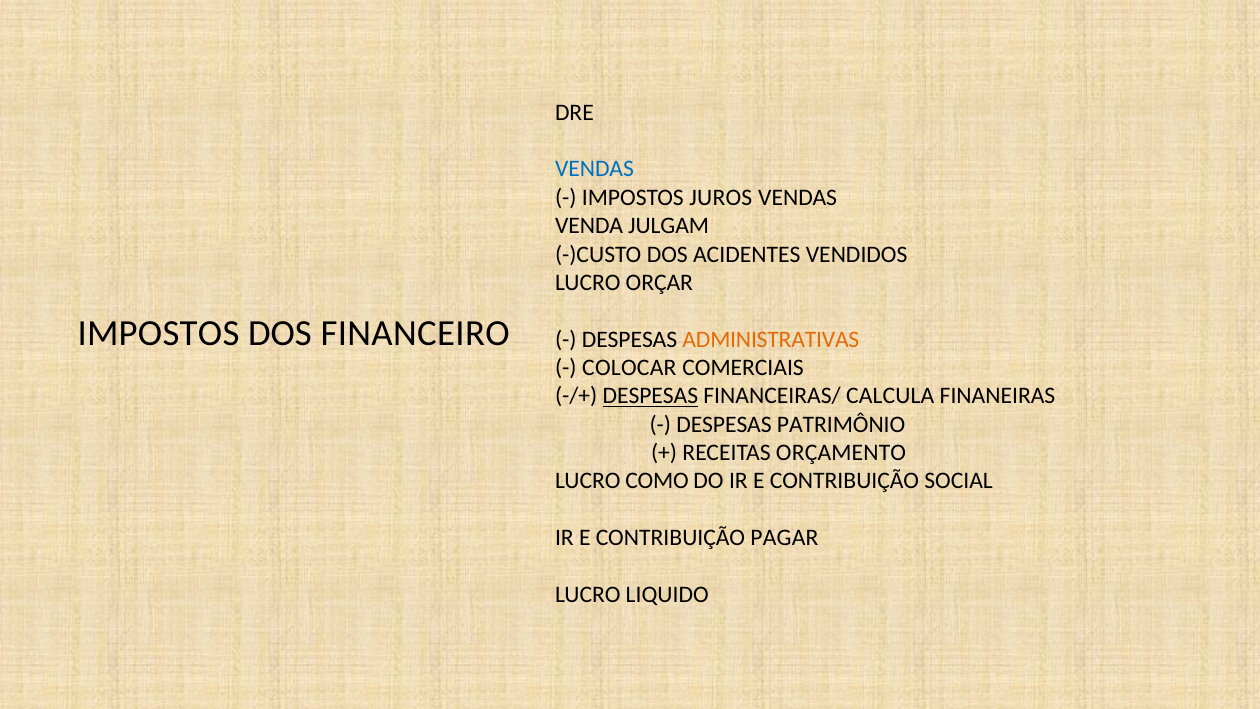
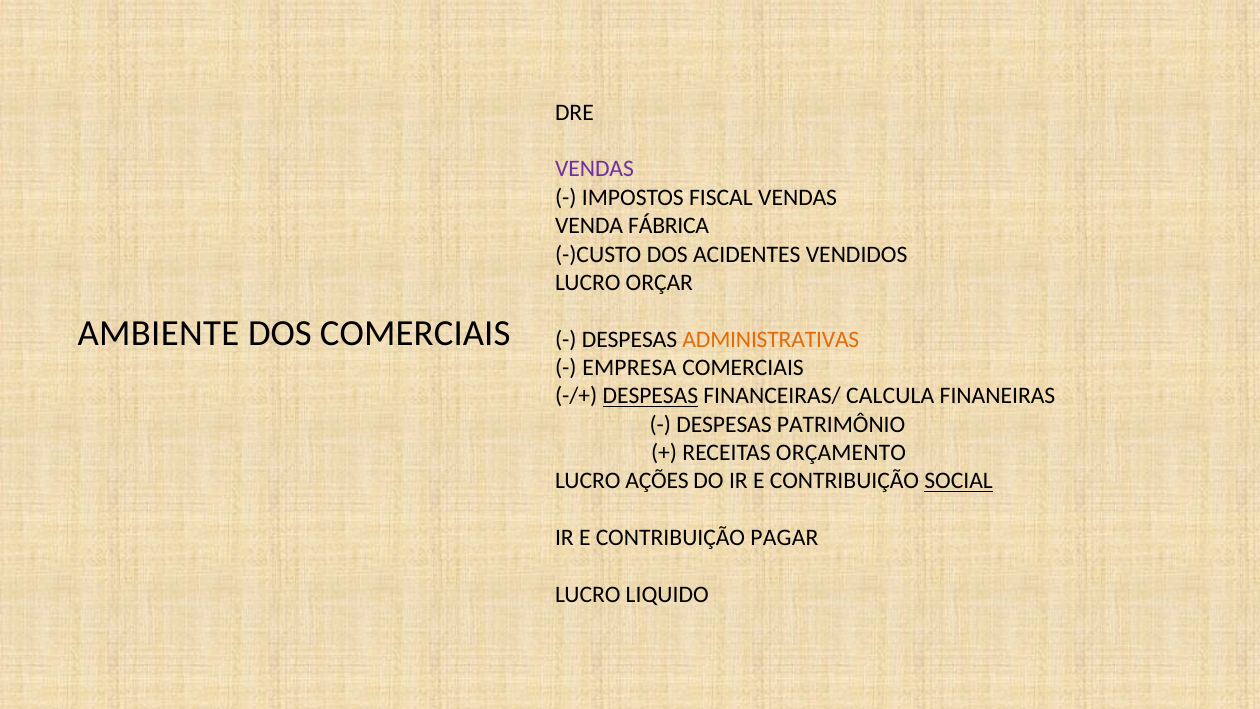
VENDAS at (594, 169) colour: blue -> purple
JUROS: JUROS -> FISCAL
JULGAM: JULGAM -> FÁBRICA
IMPOSTOS at (158, 334): IMPOSTOS -> AMBIENTE
DOS FINANCEIRO: FINANCEIRO -> COMERCIAIS
COLOCAR: COLOCAR -> EMPRESA
COMO: COMO -> AÇÕES
SOCIAL underline: none -> present
